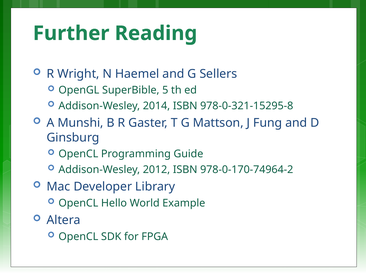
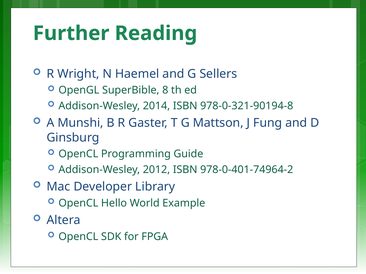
5: 5 -> 8
978-0-321-15295-8: 978-0-321-15295-8 -> 978-0-321-90194-8
978-0-170-74964-2: 978-0-170-74964-2 -> 978-0-401-74964-2
